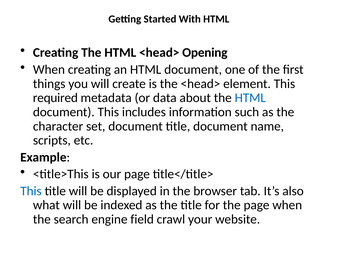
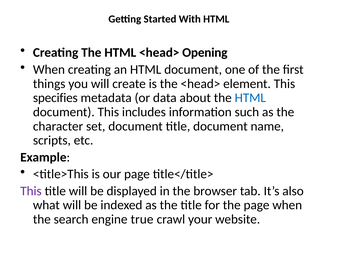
required: required -> specifies
This at (31, 191) colour: blue -> purple
field: field -> true
